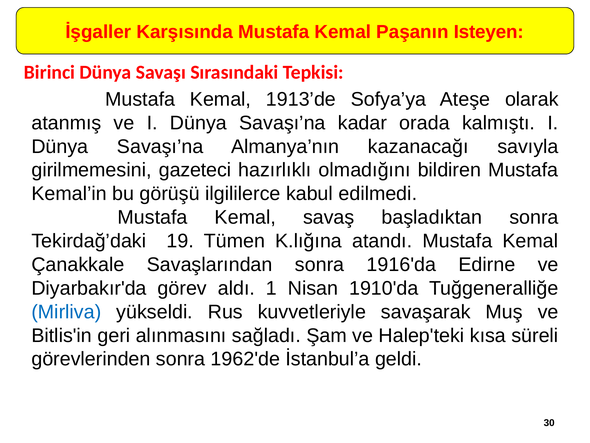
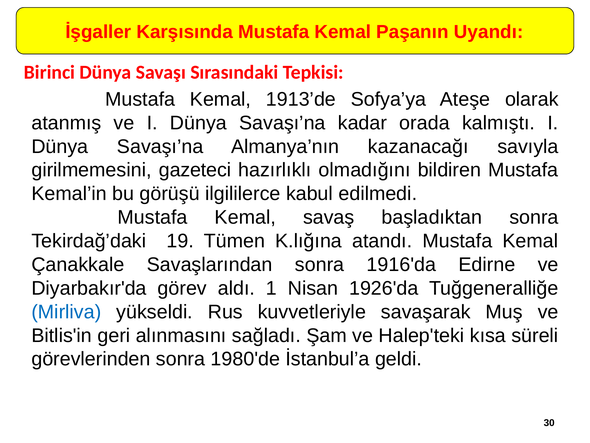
Isteyen: Isteyen -> Uyandı
1910'da: 1910'da -> 1926'da
1962'de: 1962'de -> 1980'de
